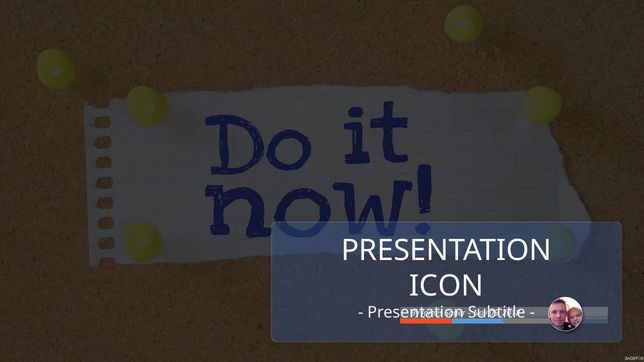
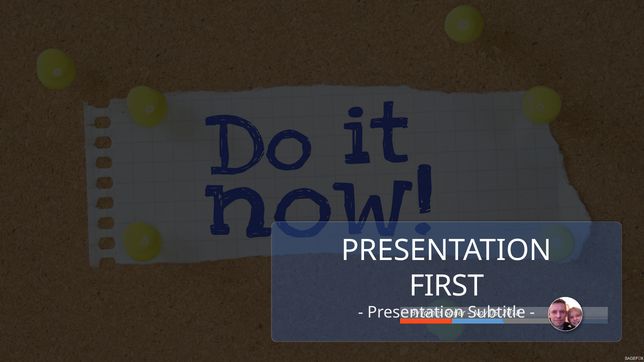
ICON: ICON -> FIRST
